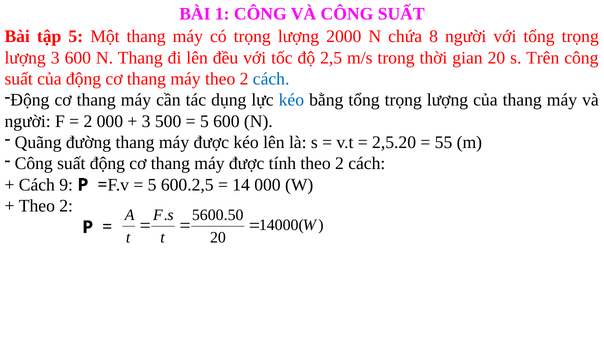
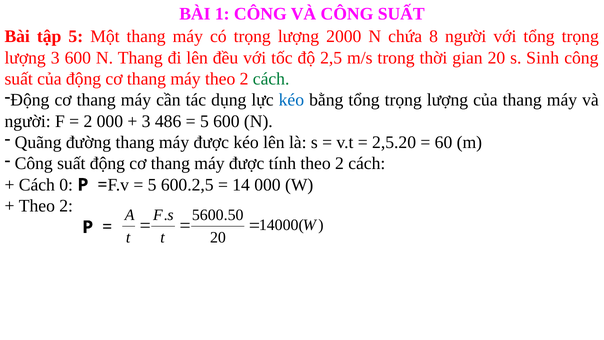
Trên: Trên -> Sinh
cách at (271, 79) colour: blue -> green
500: 500 -> 486
55: 55 -> 60
9: 9 -> 0
